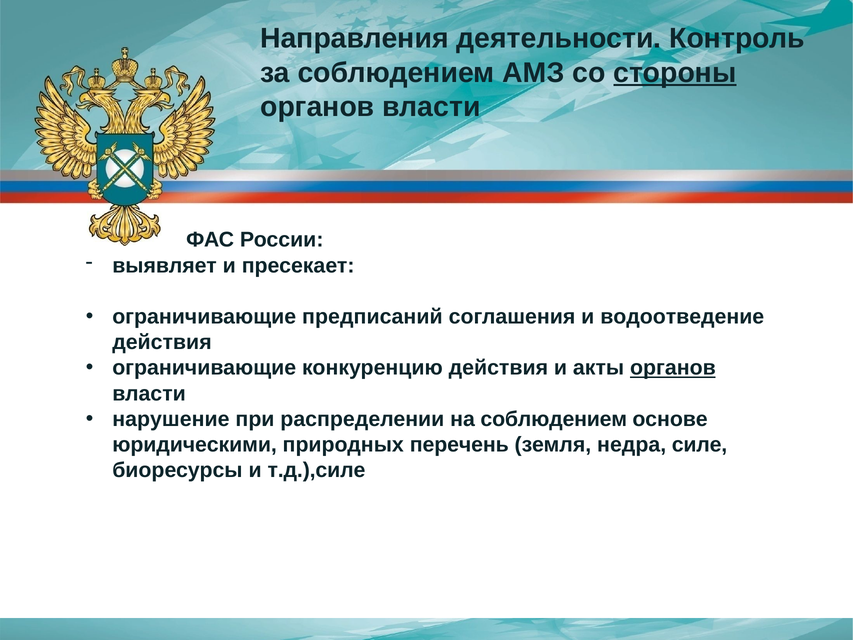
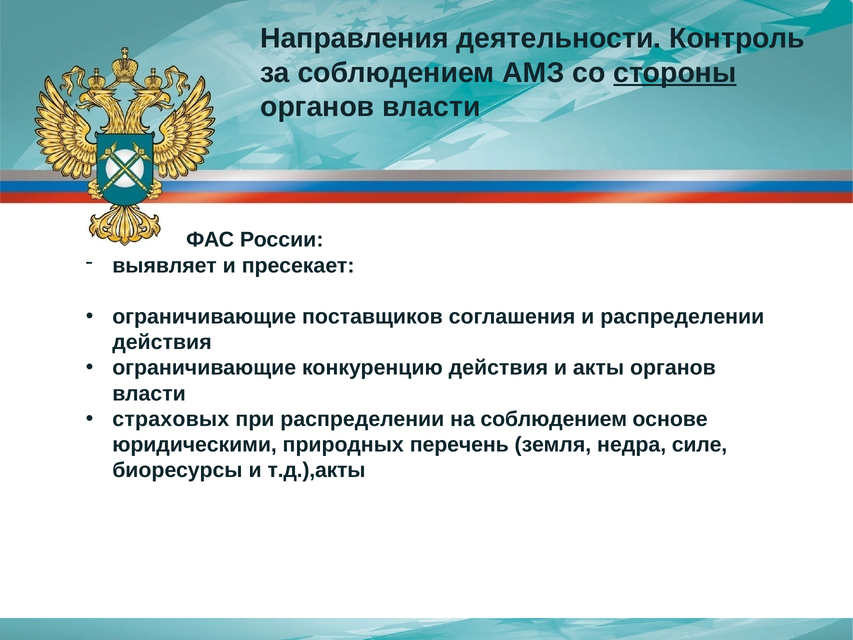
предписаний: предписаний -> поставщиков
и водоотведение: водоотведение -> распределении
органов at (673, 368) underline: present -> none
нарушение: нарушение -> страховых
т.д.),силе: т.д.),силе -> т.д.),акты
